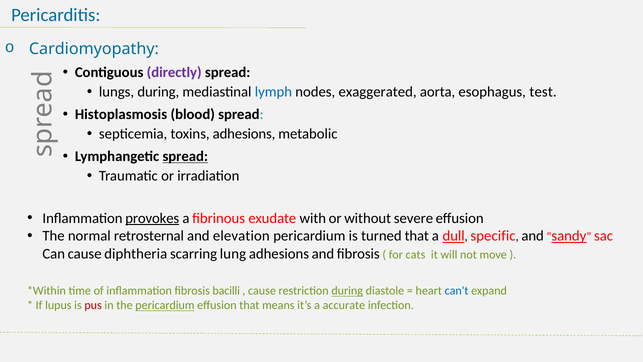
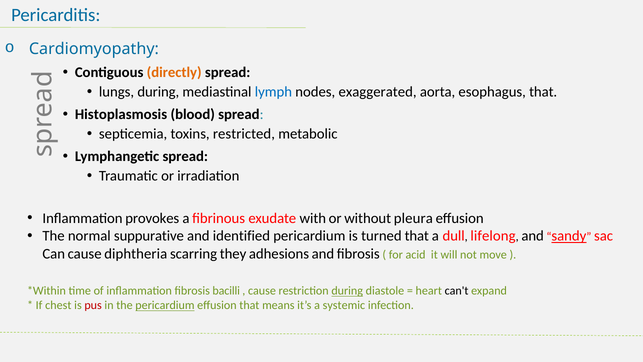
directly colour: purple -> orange
esophagus test: test -> that
toxins adhesions: adhesions -> restricted
spread at (185, 156) underline: present -> none
provokes underline: present -> none
severe: severe -> pleura
retrosternal: retrosternal -> suppurative
elevation: elevation -> identified
dull underline: present -> none
specific: specific -> lifelong
lung: lung -> they
cats: cats -> acid
can't colour: blue -> black
lupus: lupus -> chest
accurate: accurate -> systemic
